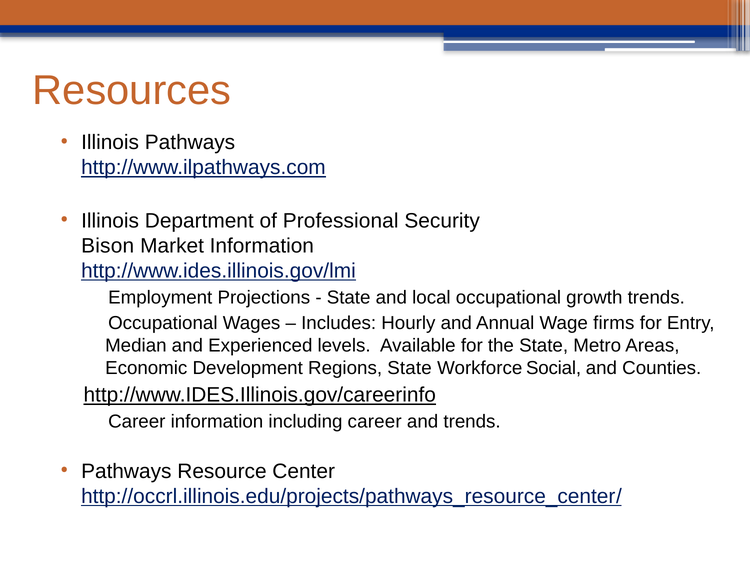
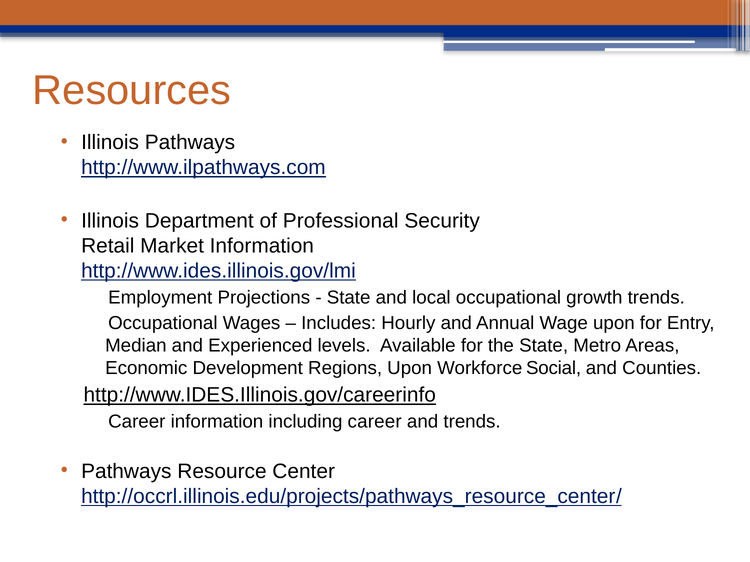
Bison: Bison -> Retail
Wage firms: firms -> upon
Regions State: State -> Upon
